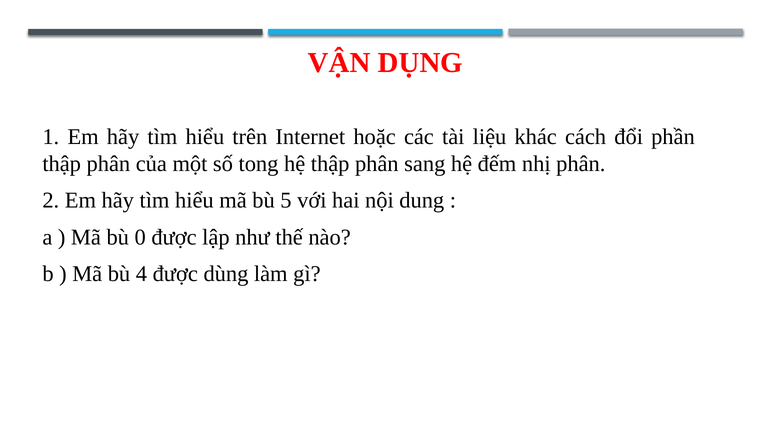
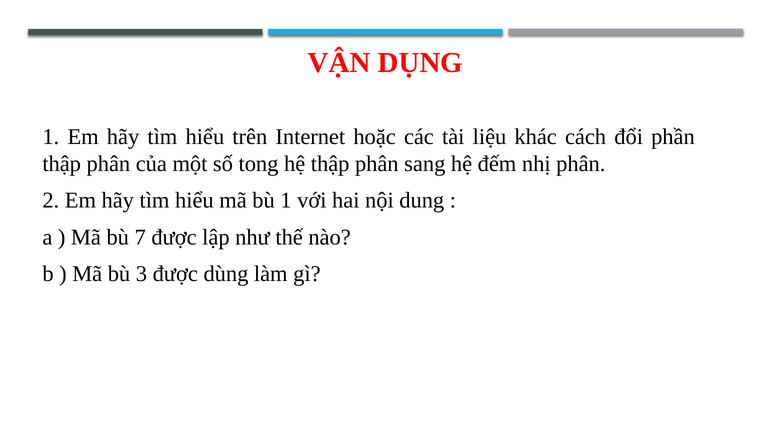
bù 5: 5 -> 1
0: 0 -> 7
4: 4 -> 3
